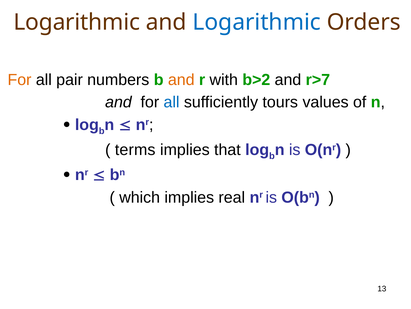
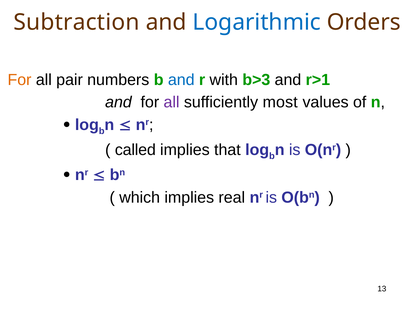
Logarithmic at (77, 22): Logarithmic -> Subtraction
and at (181, 80) colour: orange -> blue
b>2: b>2 -> b>3
r>7: r>7 -> r>1
all at (172, 102) colour: blue -> purple
tours: tours -> most
terms: terms -> called
